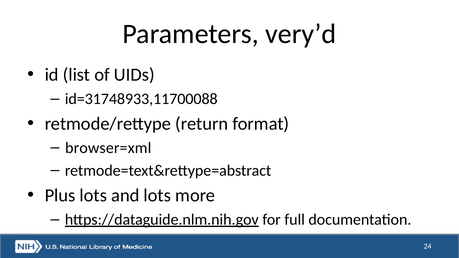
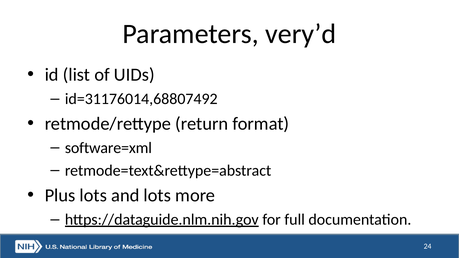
id=31748933,11700088: id=31748933,11700088 -> id=31176014,68807492
browser=xml: browser=xml -> software=xml
